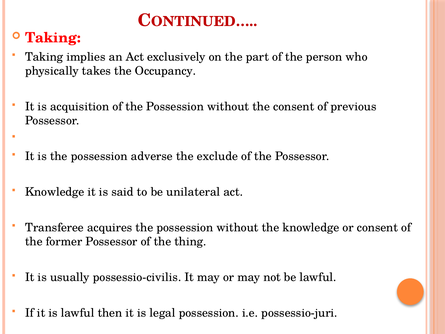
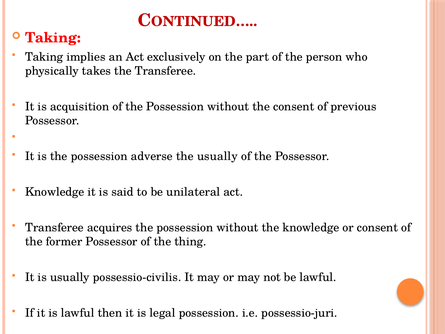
the Occupancy: Occupancy -> Transferee
the exclude: exclude -> usually
